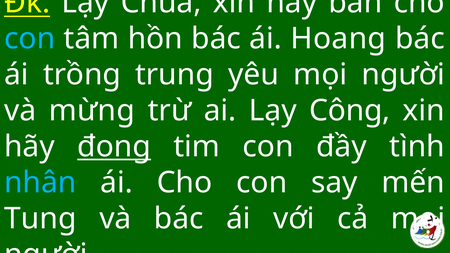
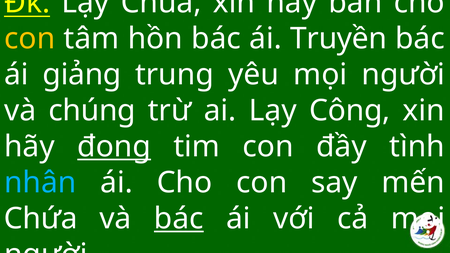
con at (30, 39) colour: light blue -> yellow
Hoang: Hoang -> Truyền
trồng: trồng -> giảng
mừng: mừng -> chúng
Tung: Tung -> Chứa
bác at (179, 219) underline: none -> present
